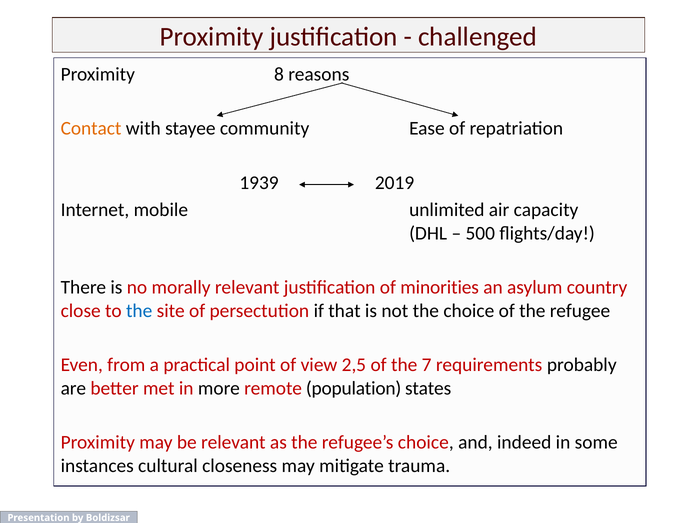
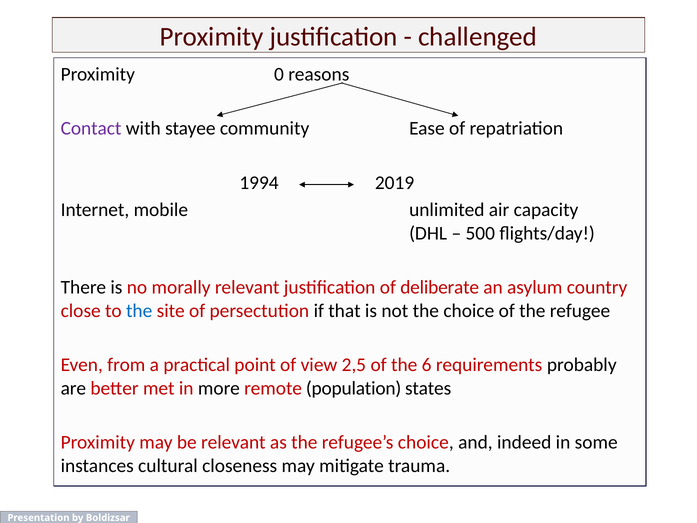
8: 8 -> 0
Contact colour: orange -> purple
1939: 1939 -> 1994
minorities: minorities -> deliberate
7: 7 -> 6
